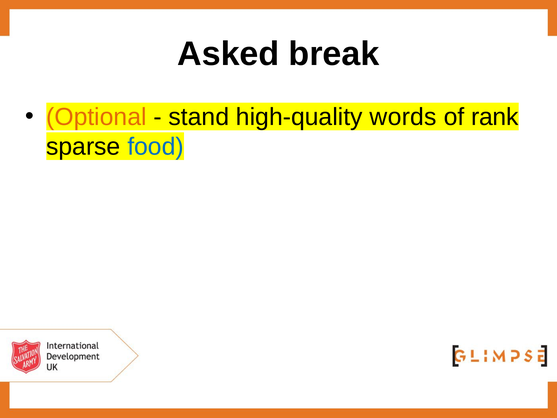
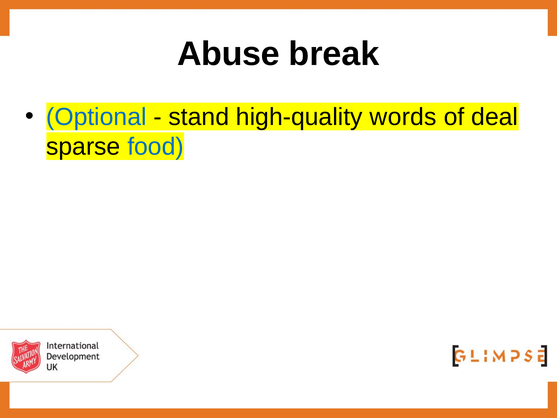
Asked: Asked -> Abuse
Optional colour: orange -> blue
rank: rank -> deal
